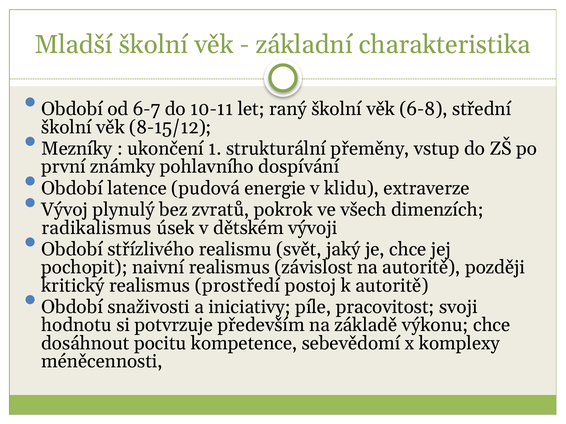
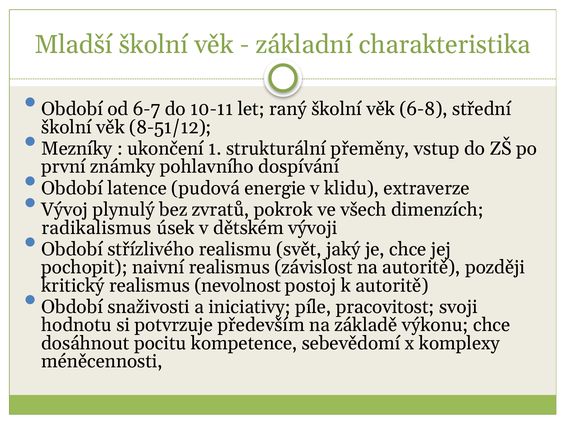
8-15/12: 8-15/12 -> 8-51/12
prostředí: prostředí -> nevolnost
